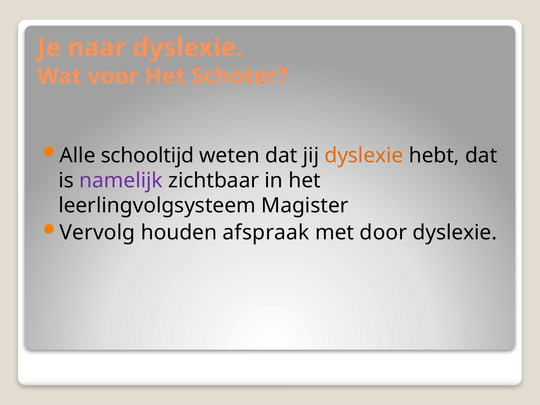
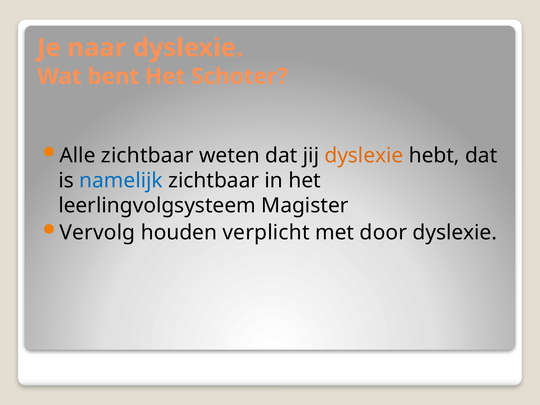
voor: voor -> bent
Alle schooltijd: schooltijd -> zichtbaar
namelijk colour: purple -> blue
afspraak: afspraak -> verplicht
